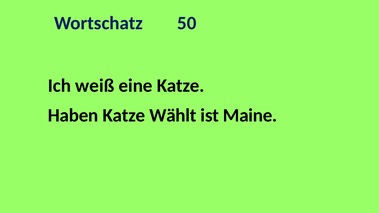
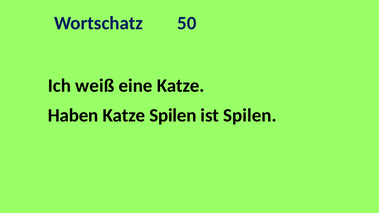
Katze Wählt: Wählt -> Spilen
ist Maine: Maine -> Spilen
